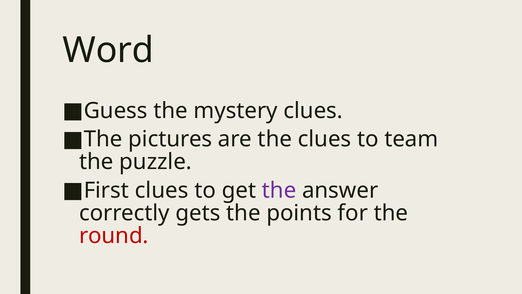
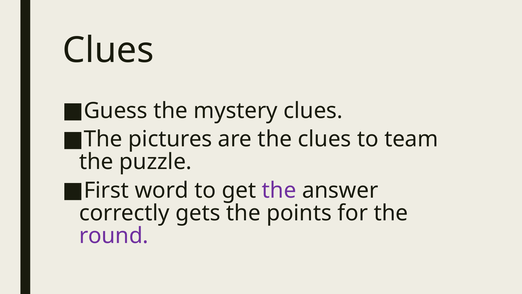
Word at (108, 50): Word -> Clues
First clues: clues -> word
round colour: red -> purple
